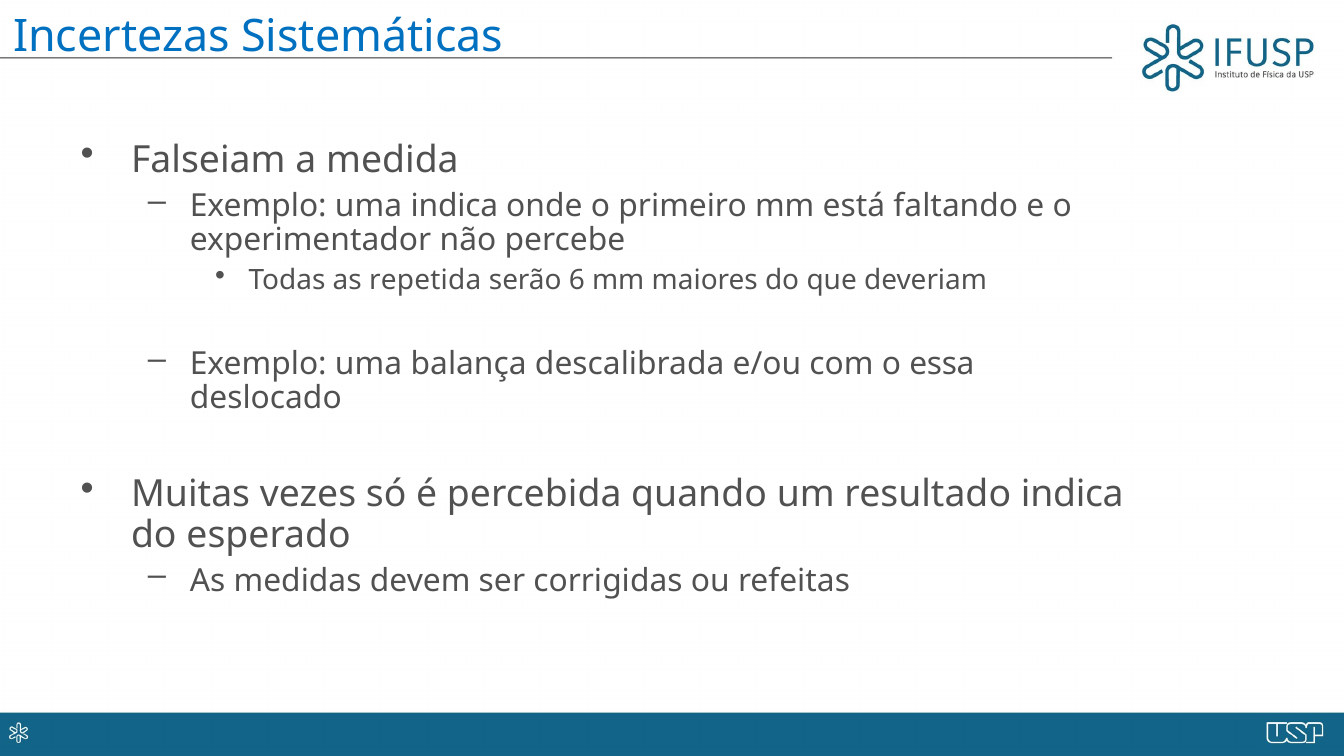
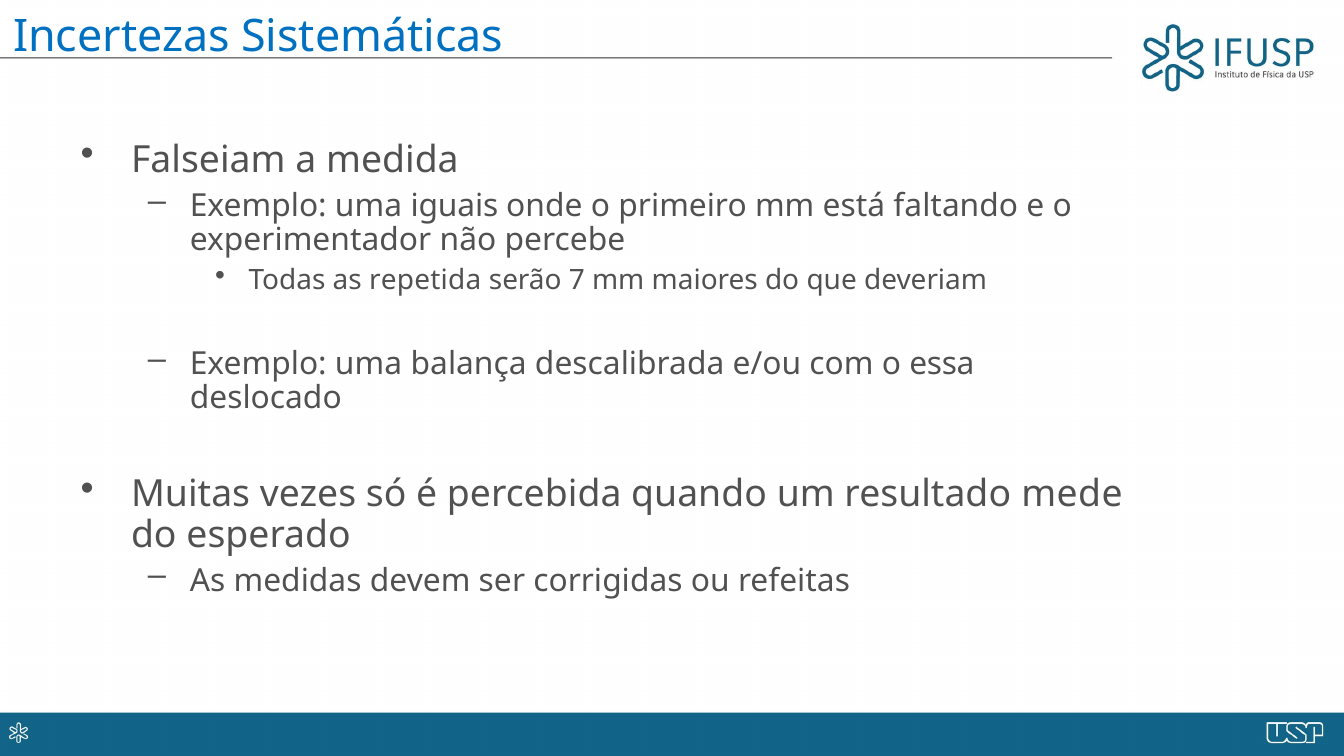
uma indica: indica -> iguais
6: 6 -> 7
resultado indica: indica -> mede
